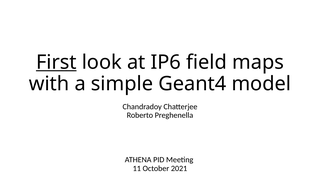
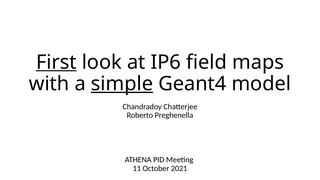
simple underline: none -> present
